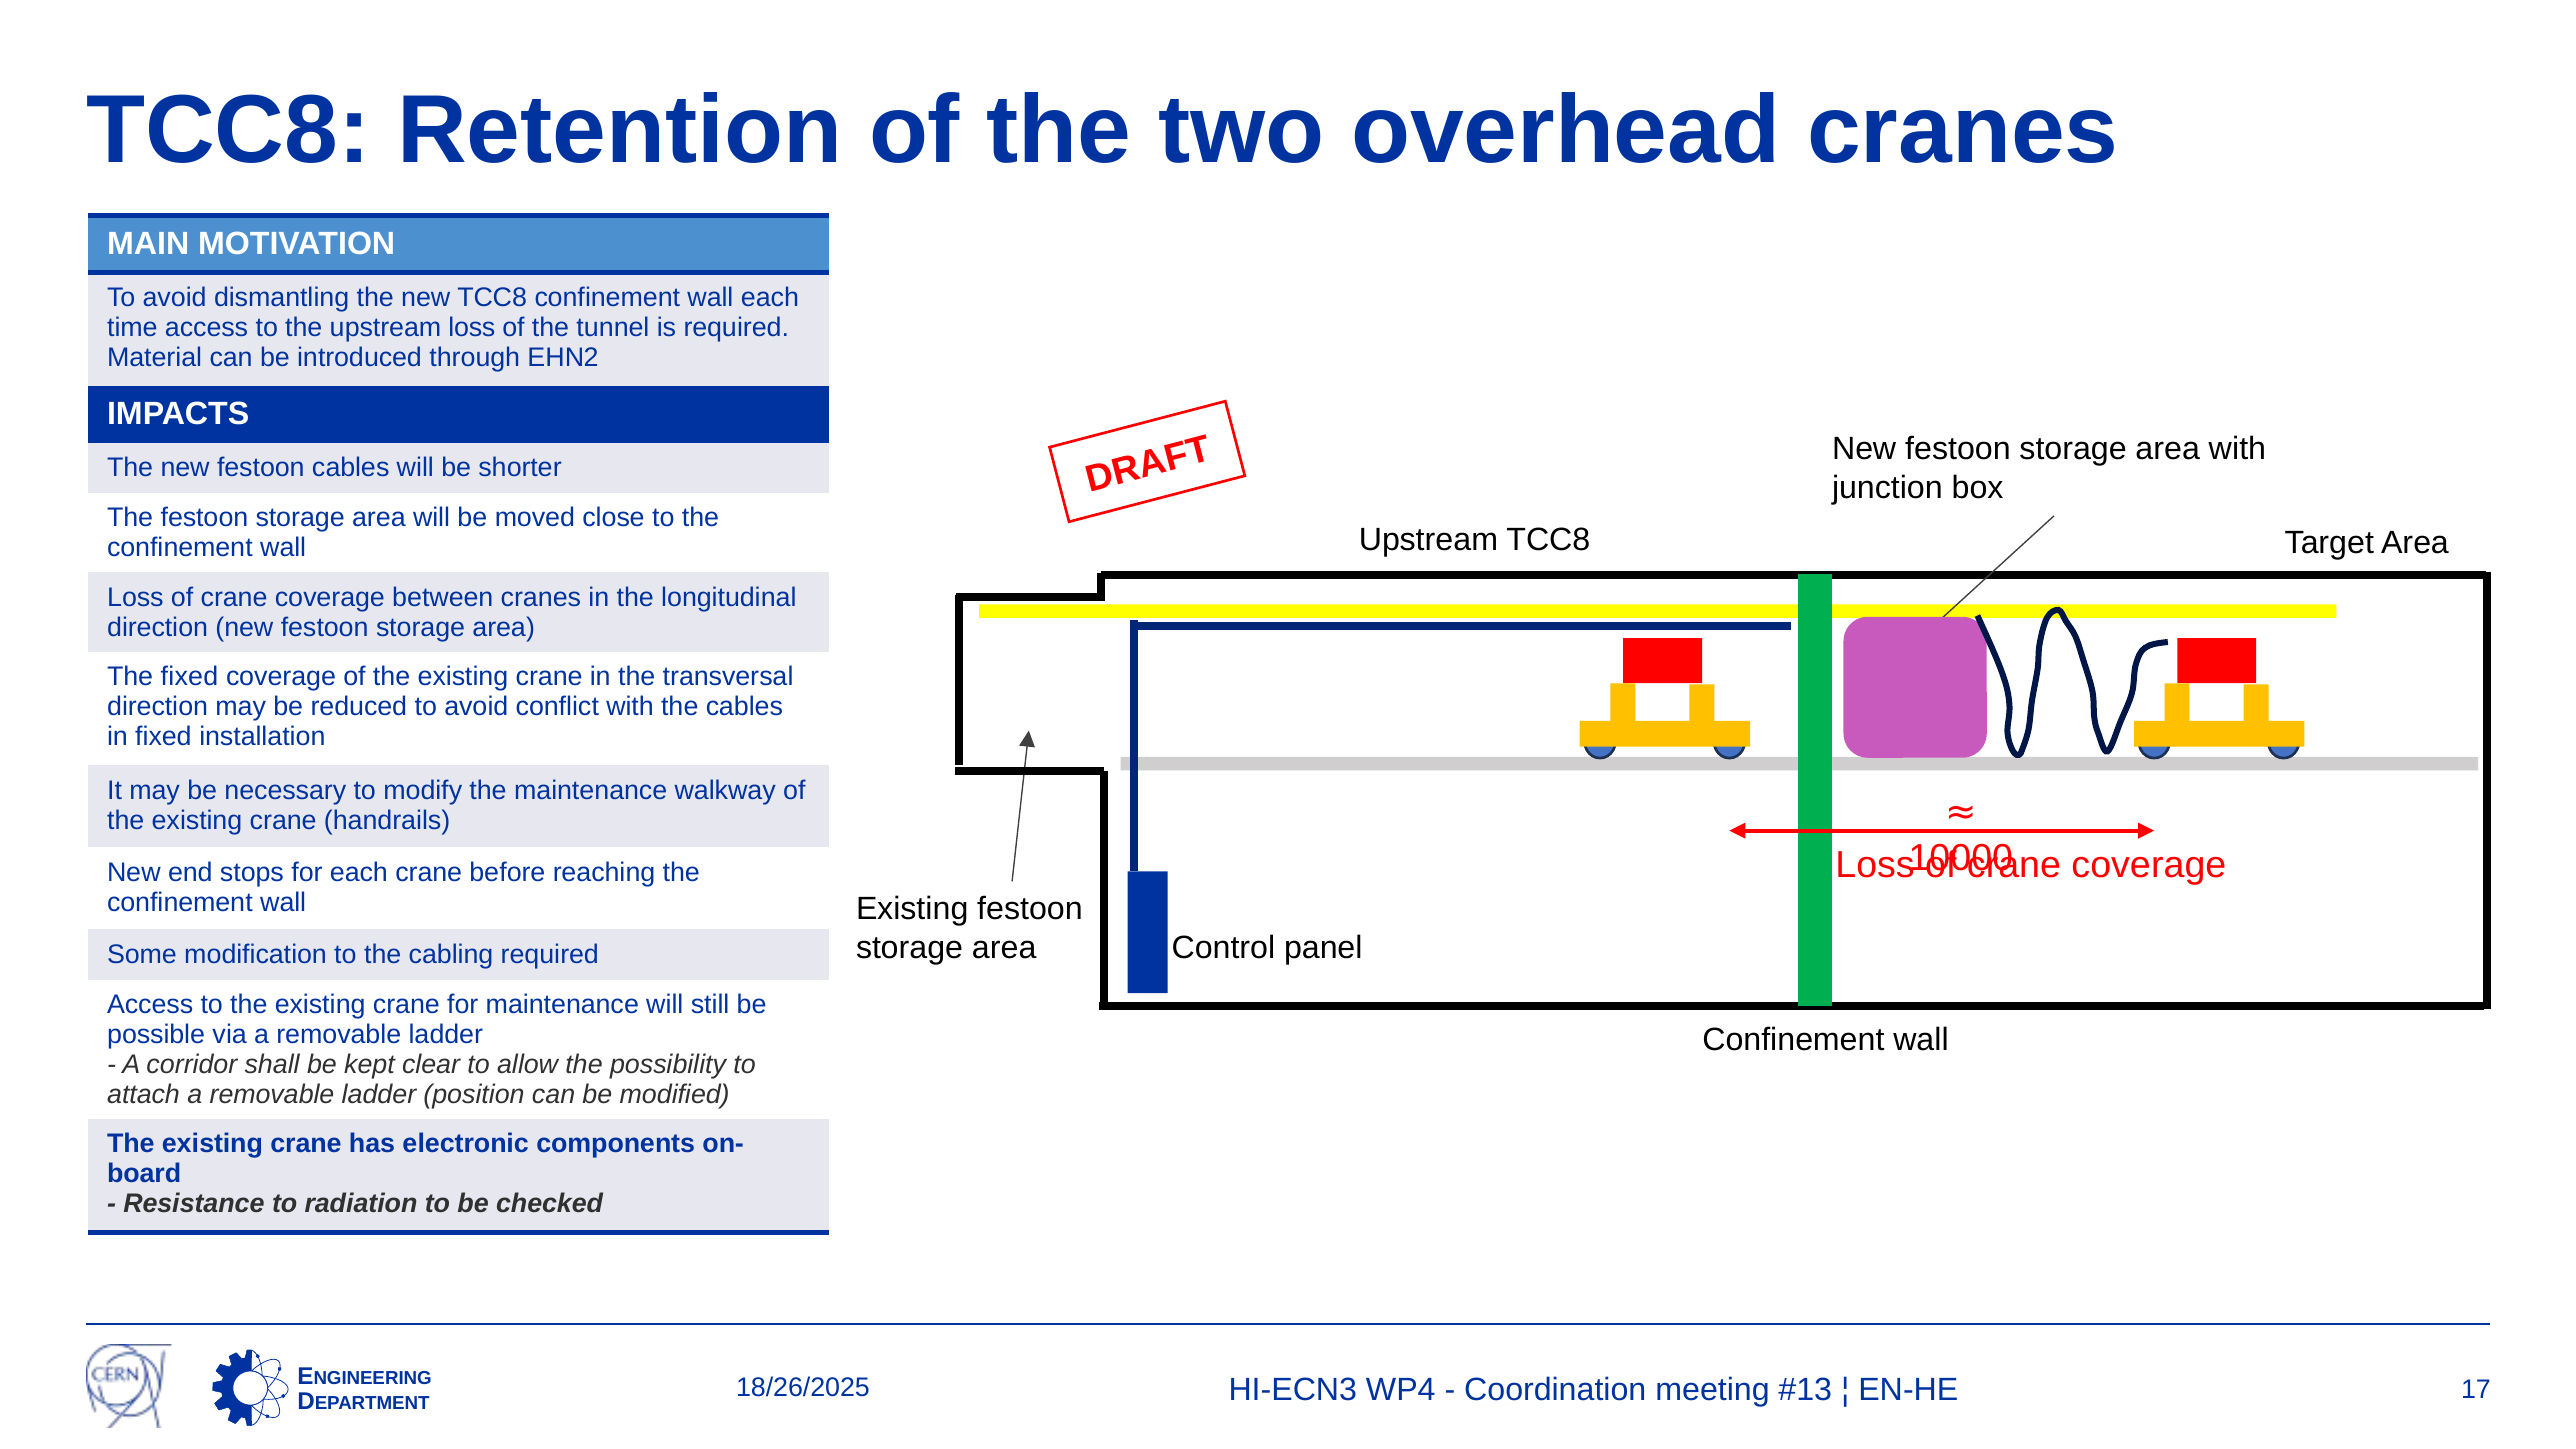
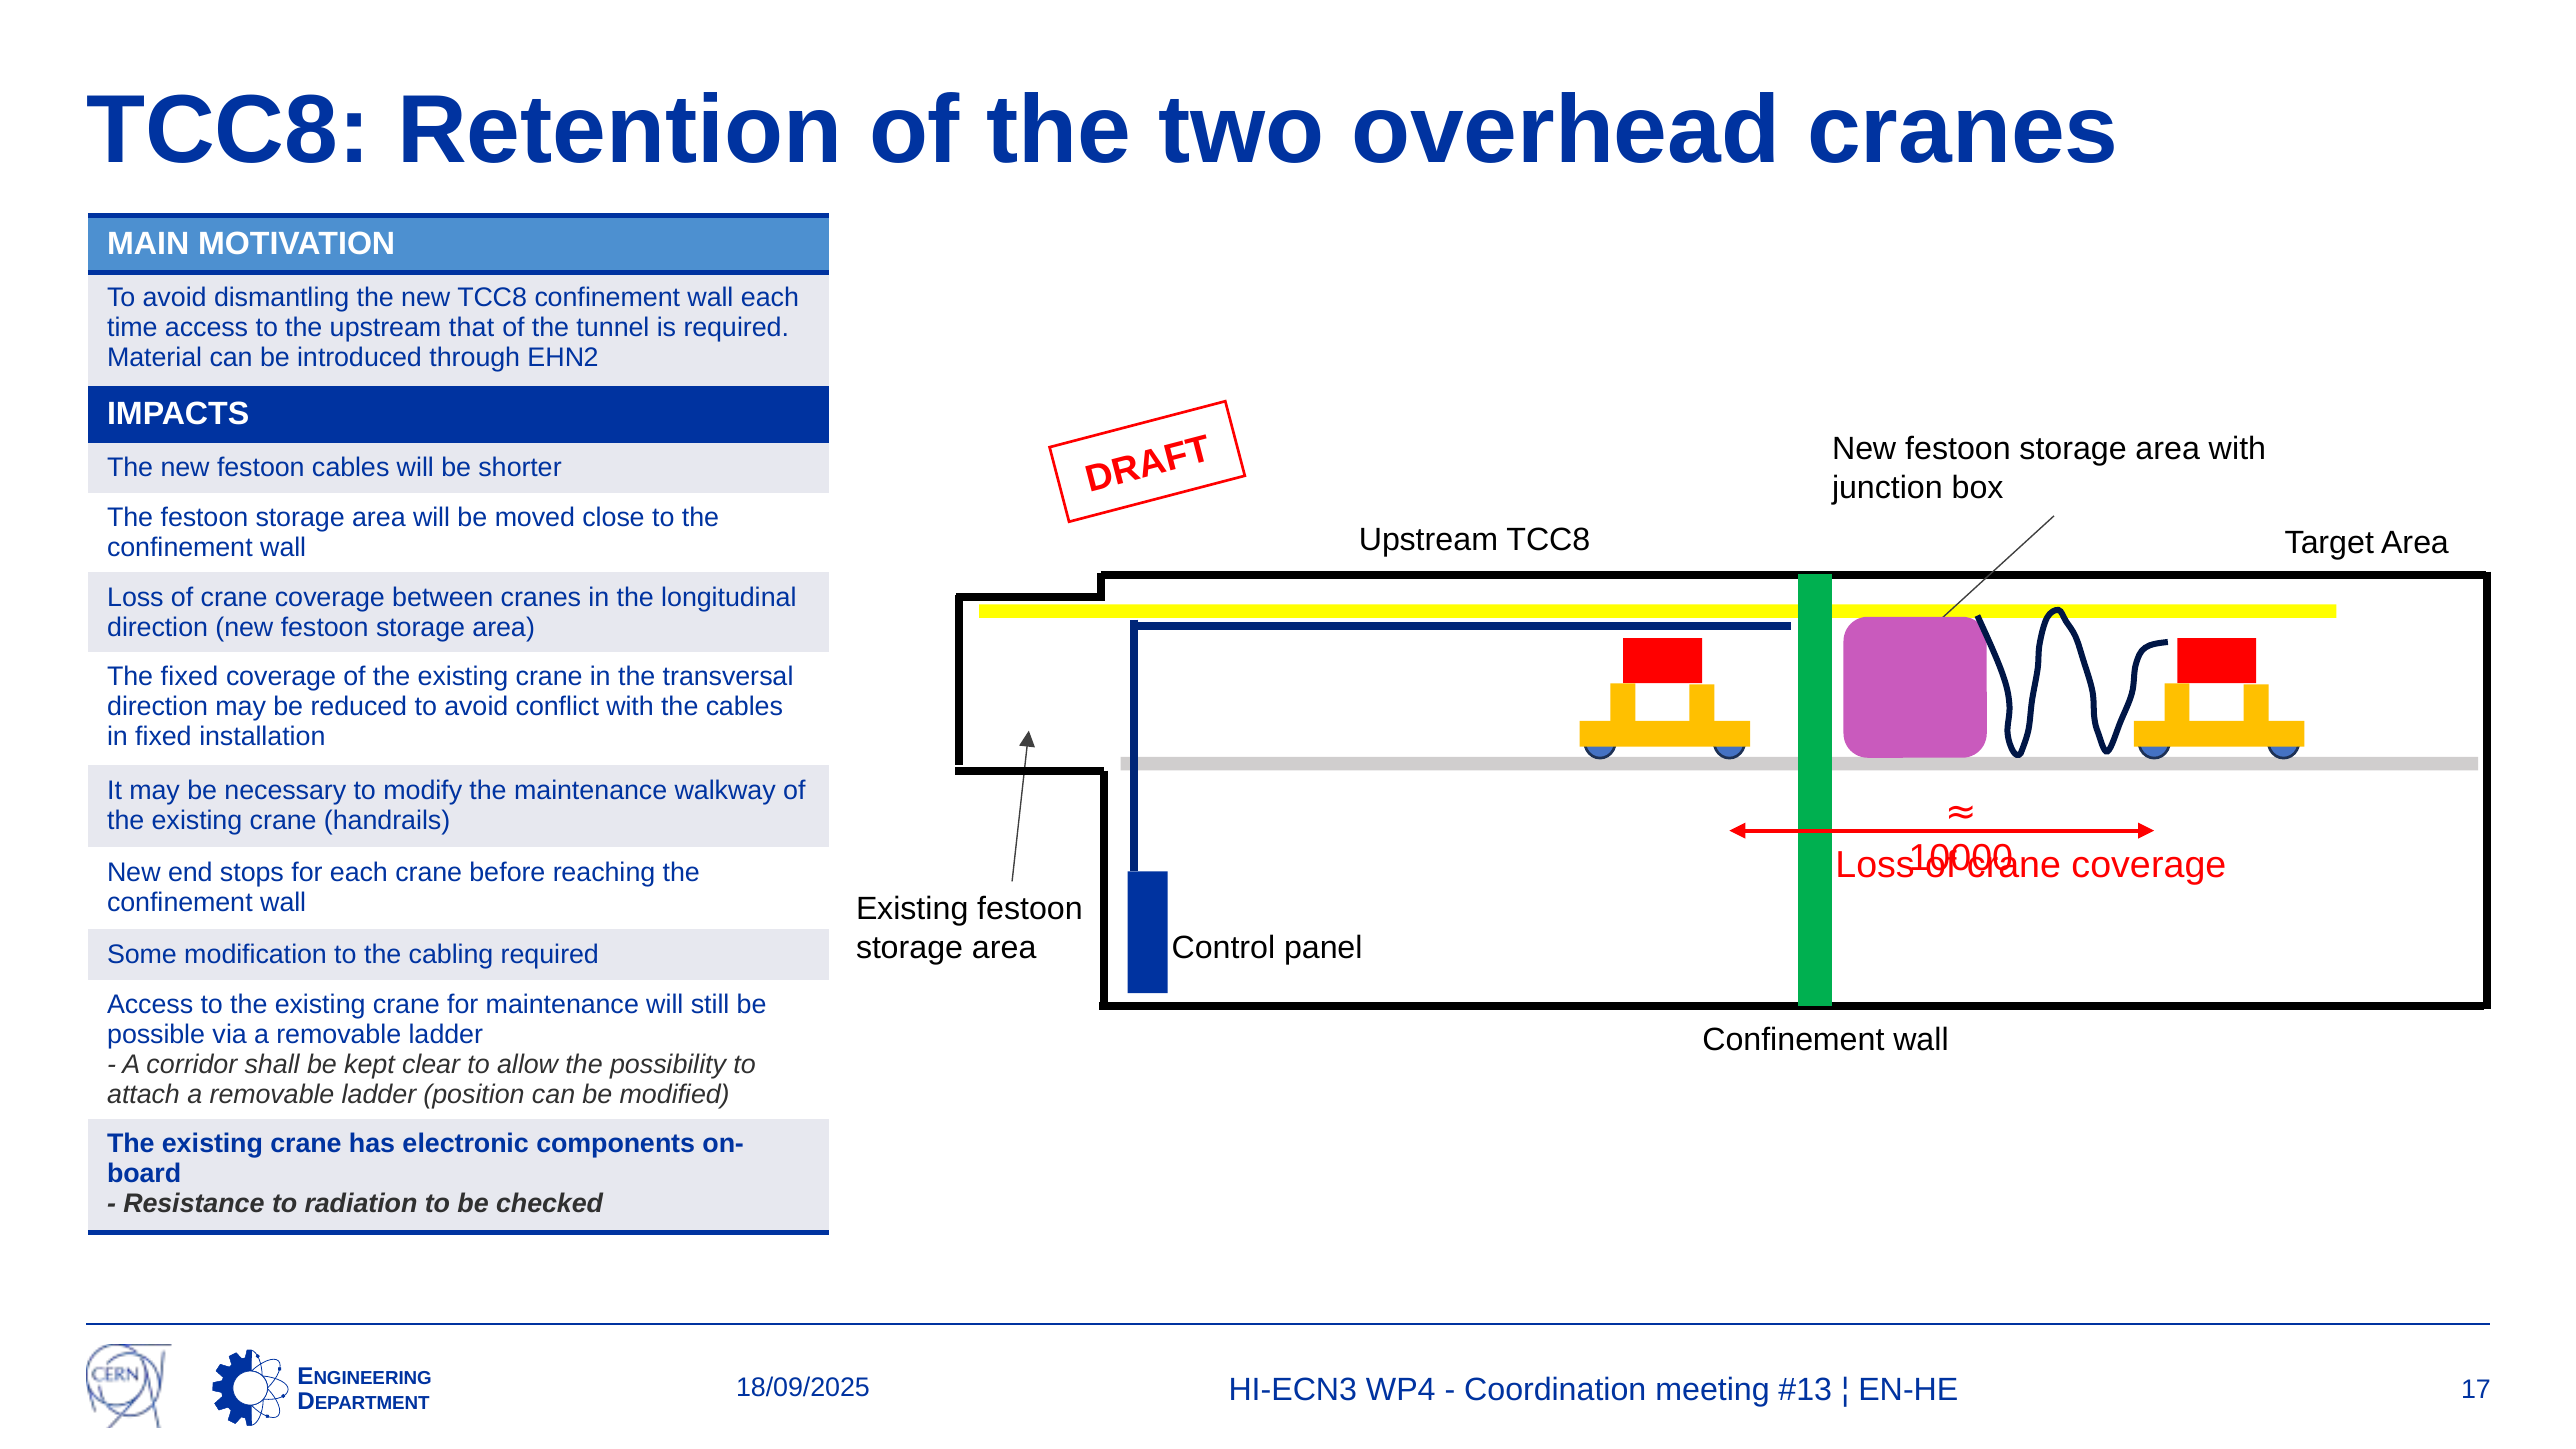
upstream loss: loss -> that
18/26/2025: 18/26/2025 -> 18/09/2025
